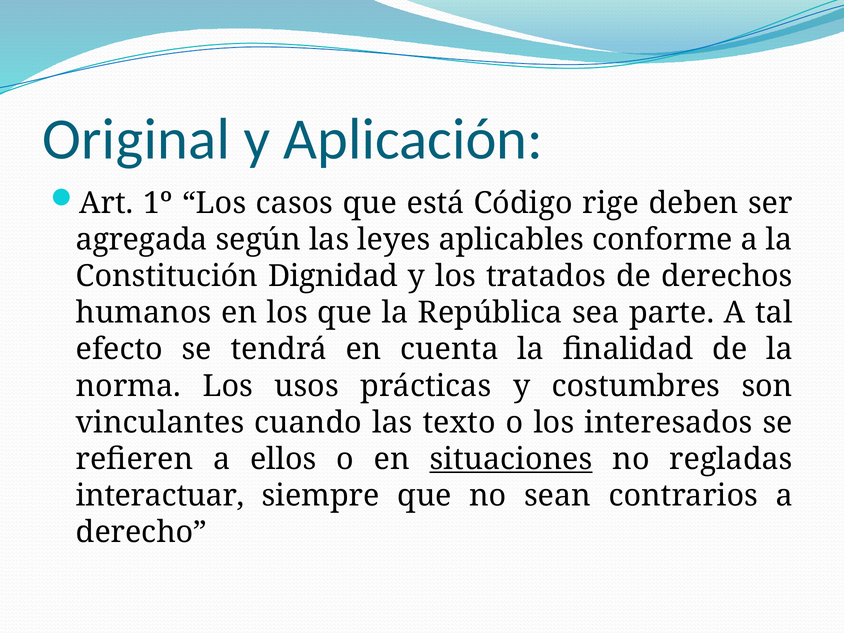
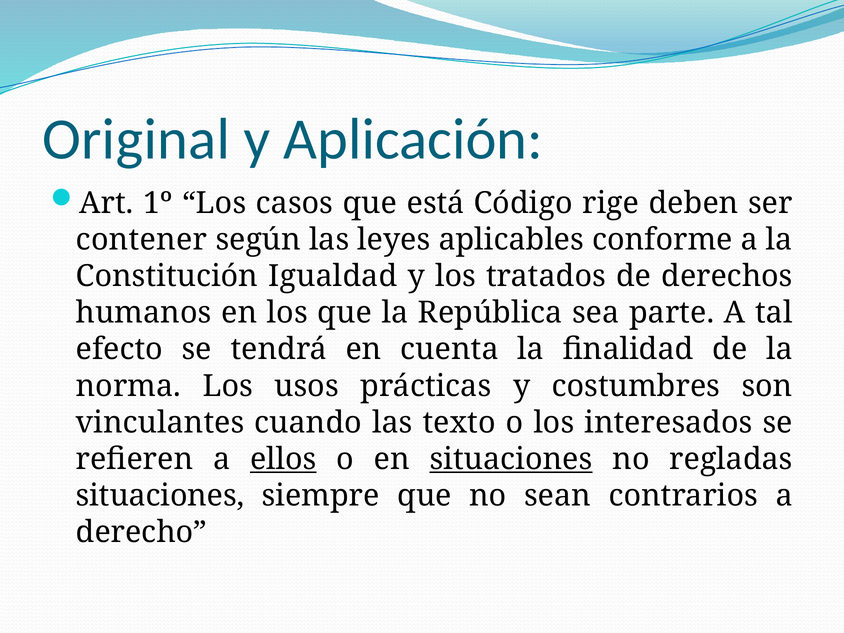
agregada: agregada -> contener
Dignidad: Dignidad -> Igualdad
ellos underline: none -> present
interactuar at (160, 496): interactuar -> situaciones
